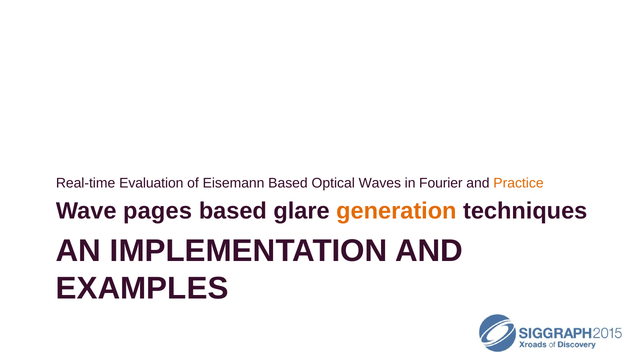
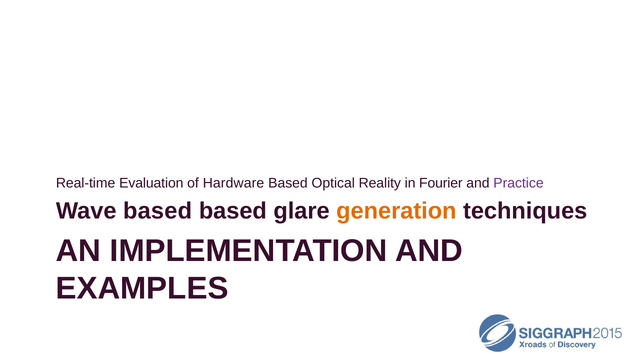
Eisemann: Eisemann -> Hardware
Waves: Waves -> Reality
Practice colour: orange -> purple
Wave pages: pages -> based
